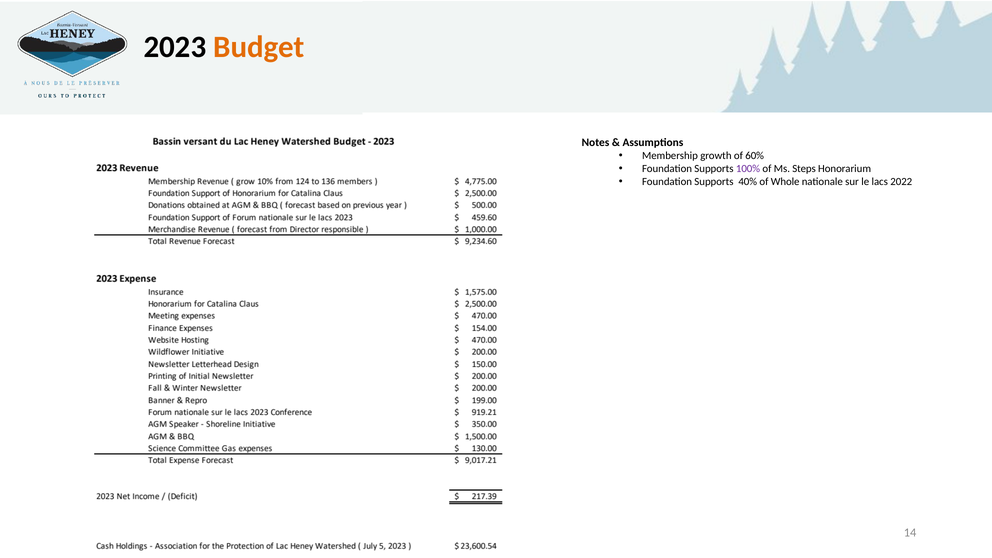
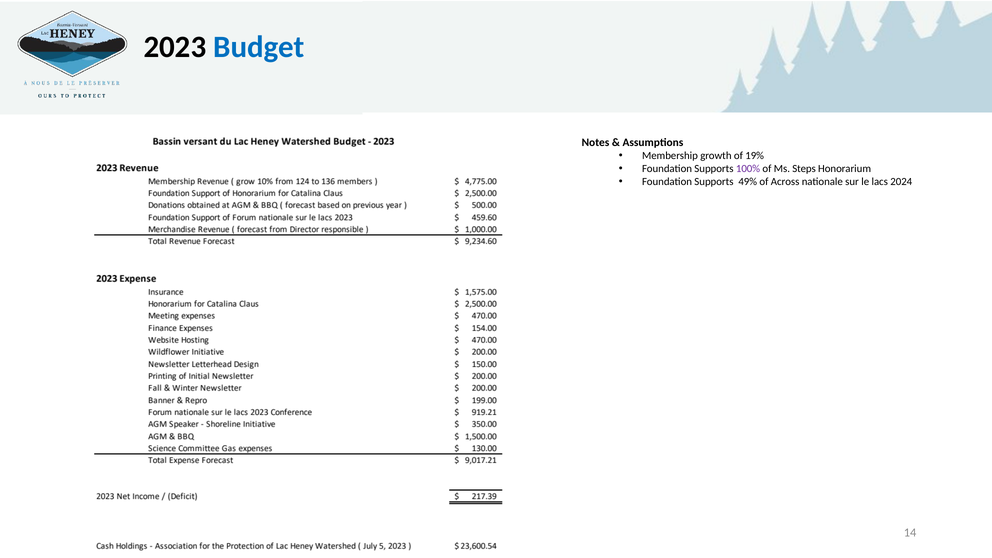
Budget colour: orange -> blue
60%: 60% -> 19%
40%: 40% -> 49%
Whole: Whole -> Across
2022: 2022 -> 2024
